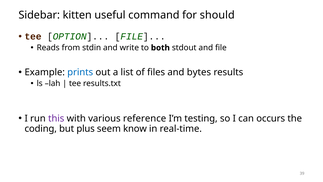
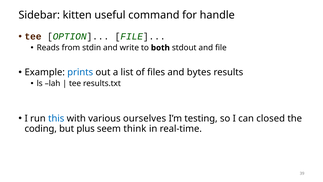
should: should -> handle
this colour: purple -> blue
reference: reference -> ourselves
occurs: occurs -> closed
know: know -> think
